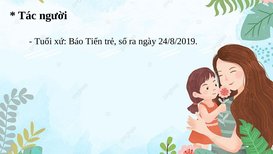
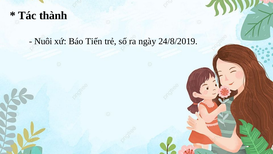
người: người -> thành
Tuổi: Tuổi -> Nuôi
